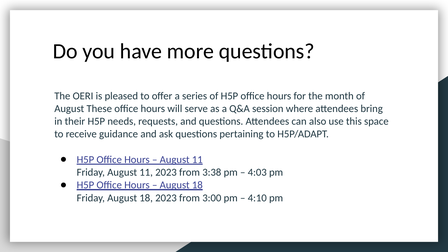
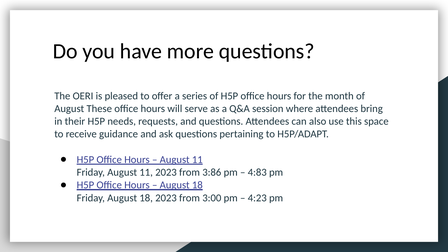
3:38: 3:38 -> 3:86
4:03: 4:03 -> 4:83
4:10: 4:10 -> 4:23
